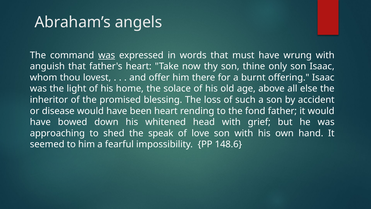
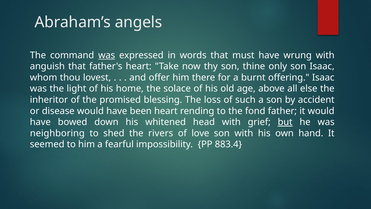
but underline: none -> present
approaching: approaching -> neighboring
speak: speak -> rivers
148.6: 148.6 -> 883.4
